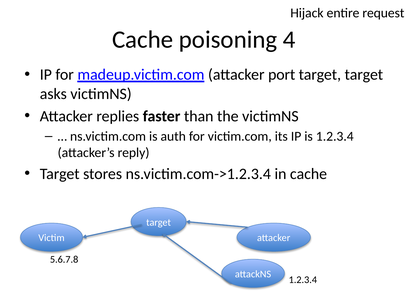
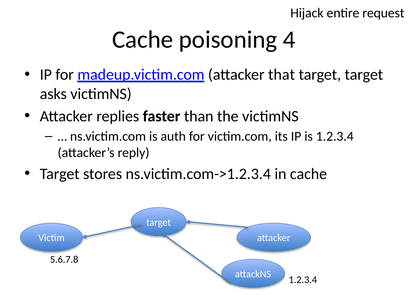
port: port -> that
